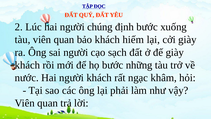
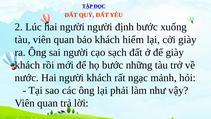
người chúng: chúng -> người
khâm: khâm -> mảnh
